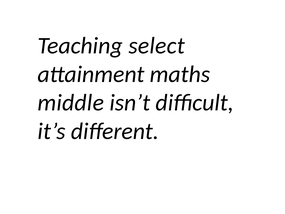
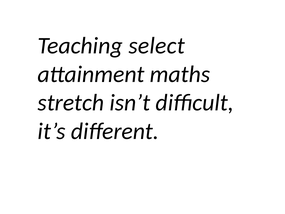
middle: middle -> stretch
